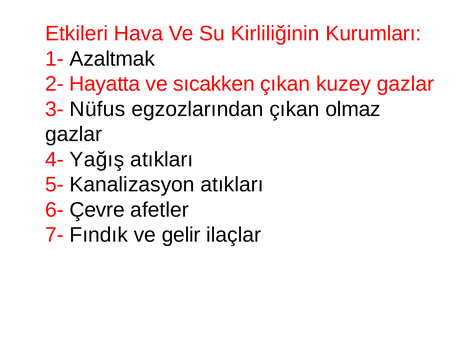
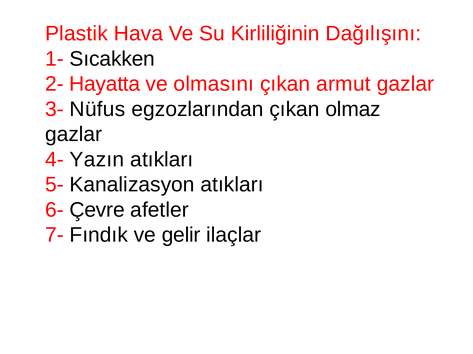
Etkileri: Etkileri -> Plastik
Kurumları: Kurumları -> Dağılışını
Azaltmak: Azaltmak -> Sıcakken
sıcakken: sıcakken -> olmasını
kuzey: kuzey -> armut
Yağış: Yağış -> Yazın
